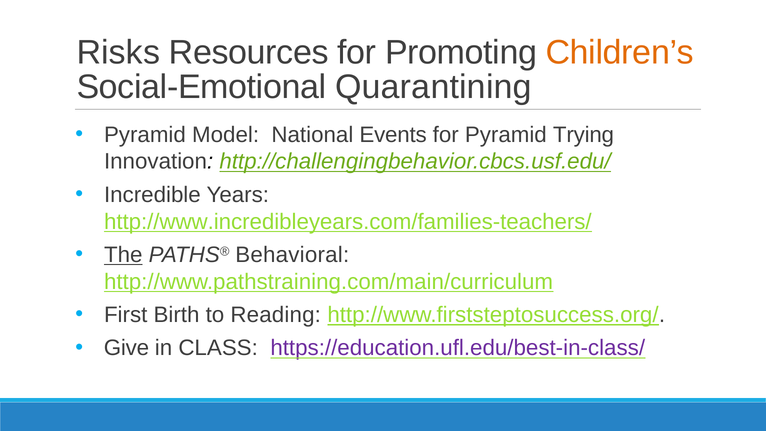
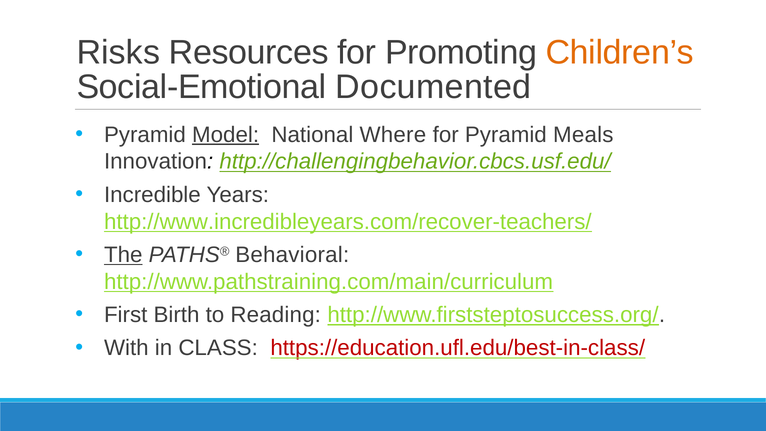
Quarantining: Quarantining -> Documented
Model underline: none -> present
Events: Events -> Where
Trying: Trying -> Meals
http://www.incredibleyears.com/families-teachers/: http://www.incredibleyears.com/families-teachers/ -> http://www.incredibleyears.com/recover-teachers/
Give: Give -> With
https://education.ufl.edu/best-in-class/ colour: purple -> red
